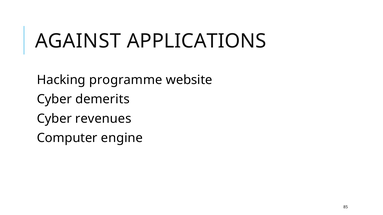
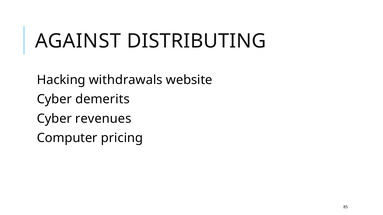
APPLICATIONS: APPLICATIONS -> DISTRIBUTING
programme: programme -> withdrawals
engine: engine -> pricing
